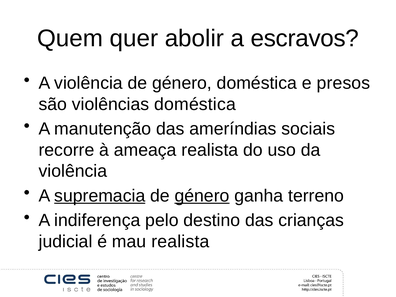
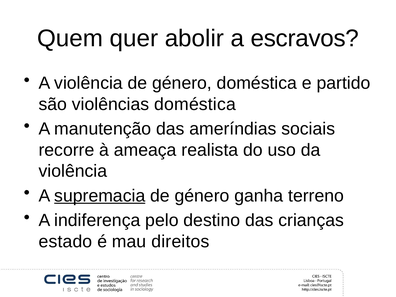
presos: presos -> partido
género at (202, 196) underline: present -> none
judicial: judicial -> estado
mau realista: realista -> direitos
